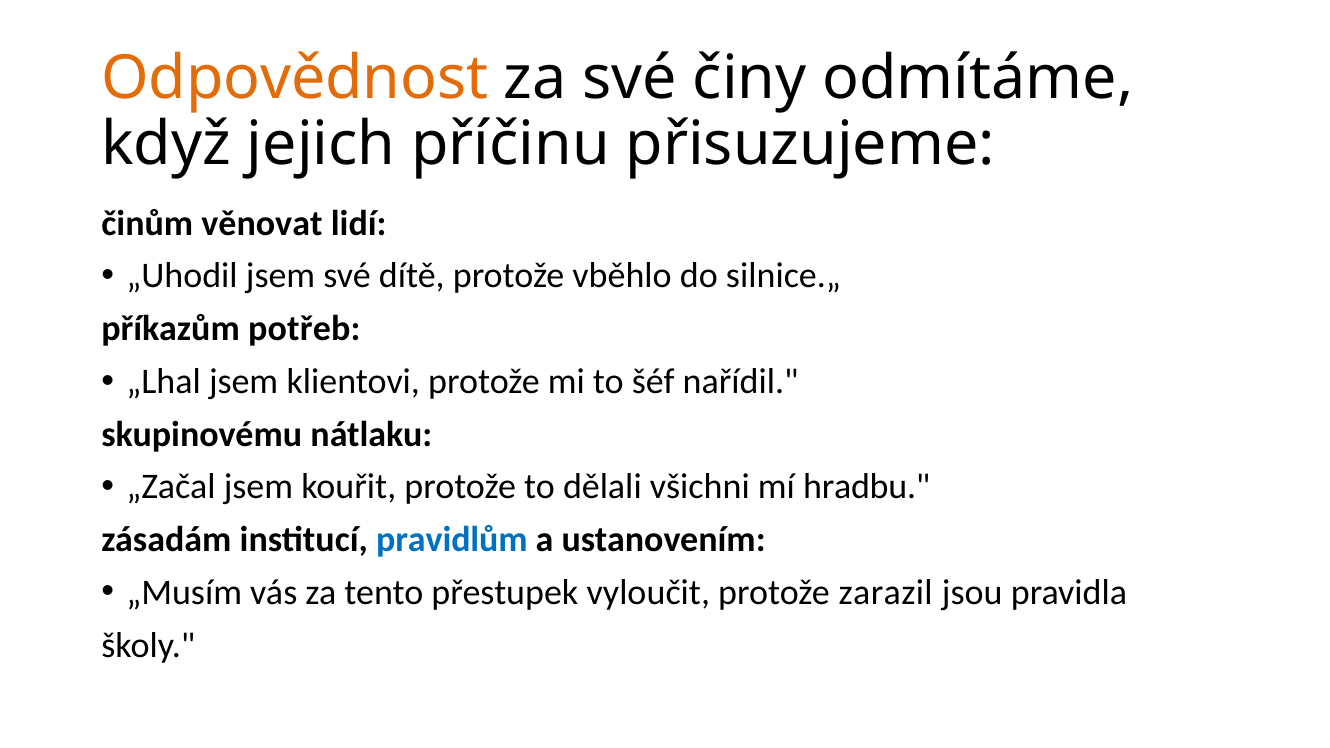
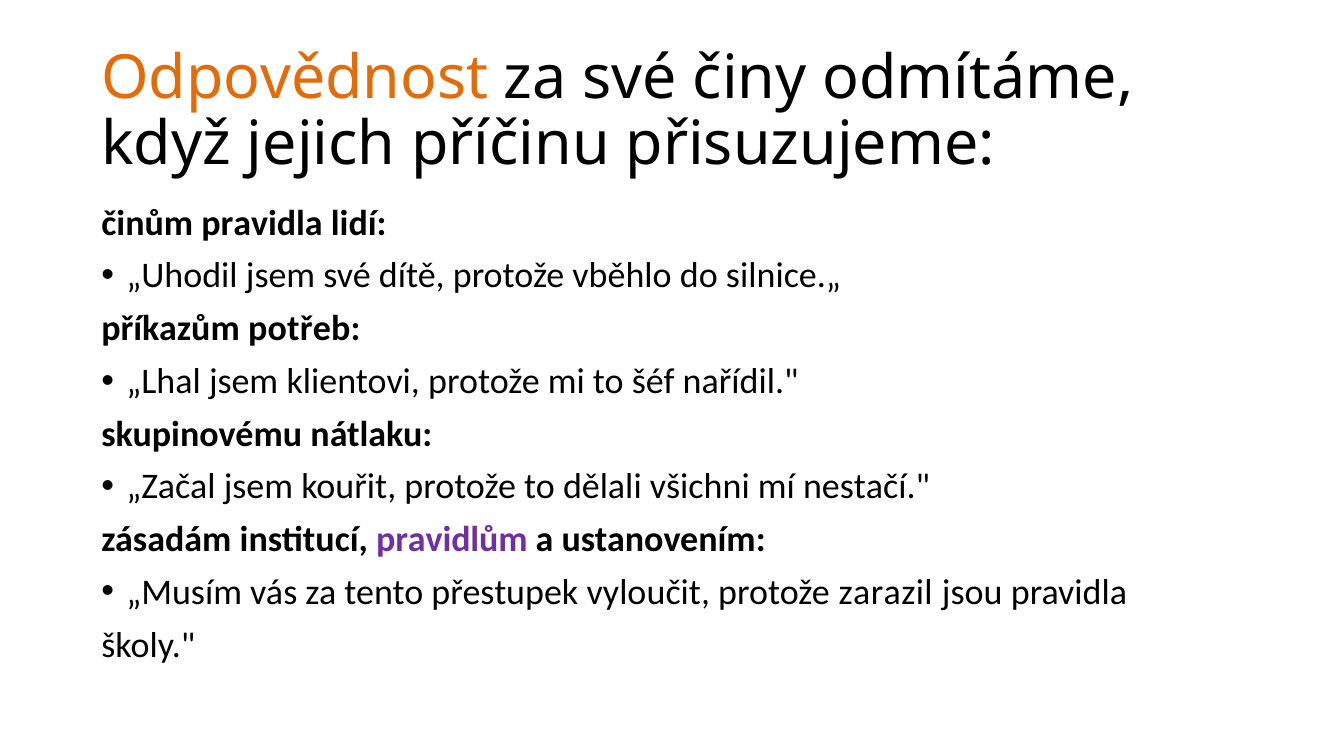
činům věnovat: věnovat -> pravidla
hradbu: hradbu -> nestačí
pravidlům colour: blue -> purple
